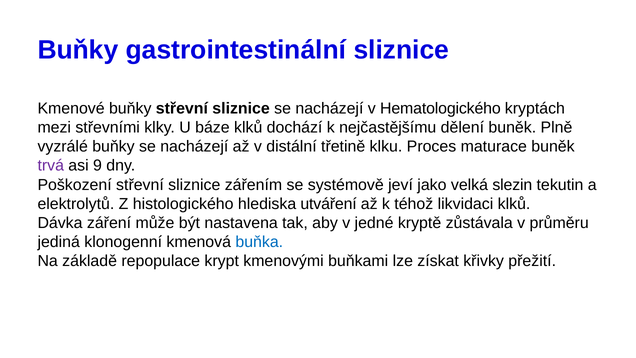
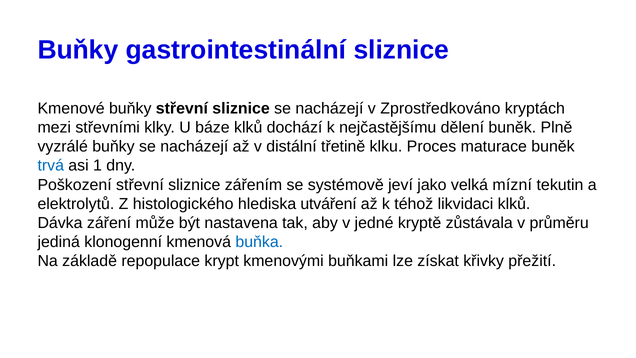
Hematologického: Hematologického -> Zprostředkováno
trvá colour: purple -> blue
9: 9 -> 1
slezin: slezin -> mízní
